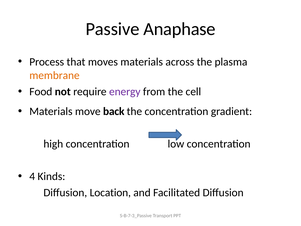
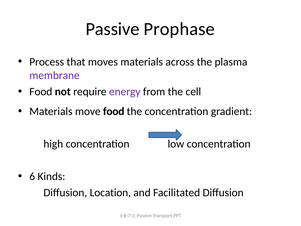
Anaphase: Anaphase -> Prophase
membrane colour: orange -> purple
move back: back -> food
4: 4 -> 6
